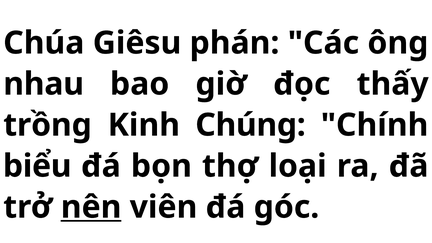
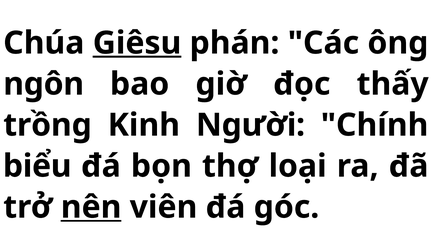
Giêsu underline: none -> present
nhau: nhau -> ngôn
Chúng: Chúng -> Người
